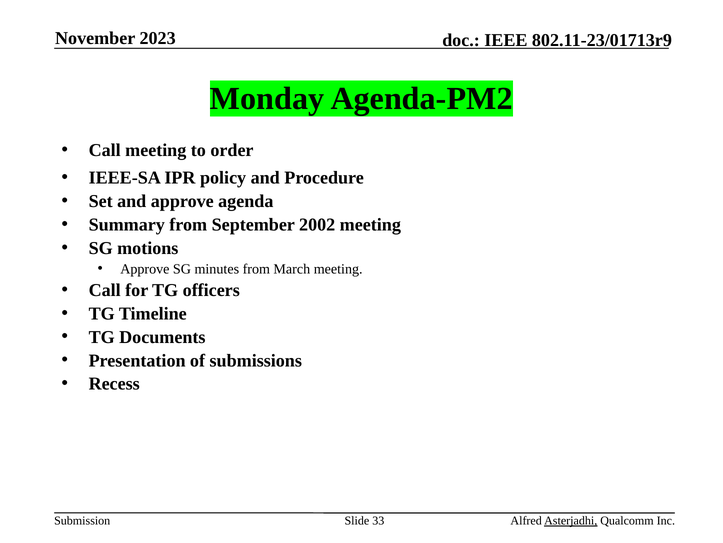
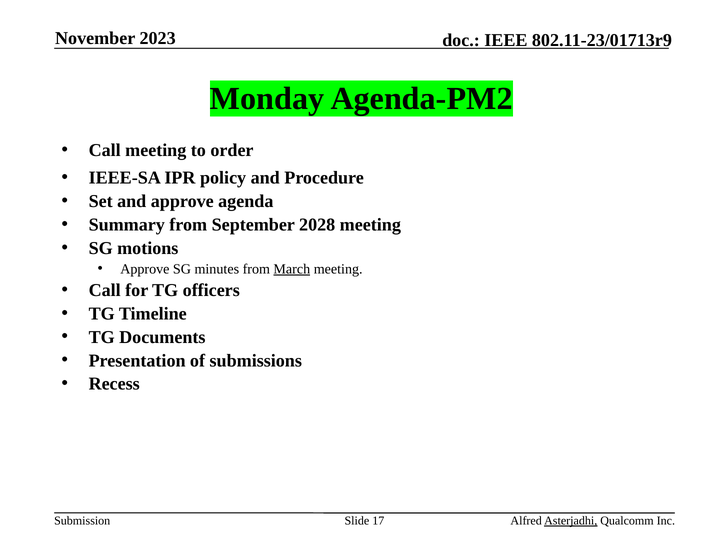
2002: 2002 -> 2028
March underline: none -> present
33: 33 -> 17
